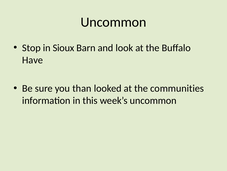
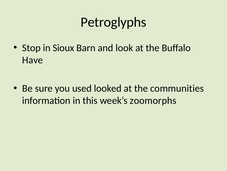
Uncommon at (113, 22): Uncommon -> Petroglyphs
than: than -> used
week’s uncommon: uncommon -> zoomorphs
